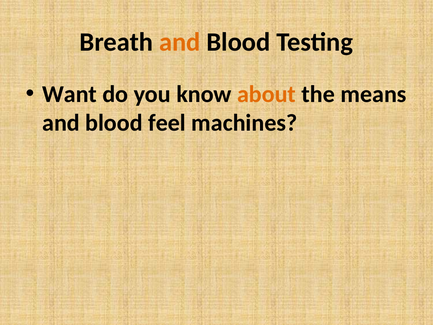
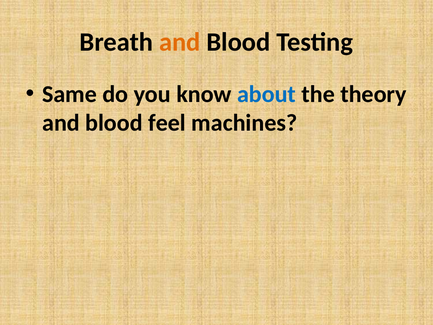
Want: Want -> Same
about colour: orange -> blue
means: means -> theory
